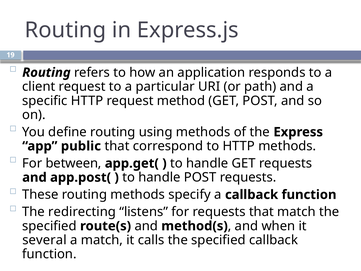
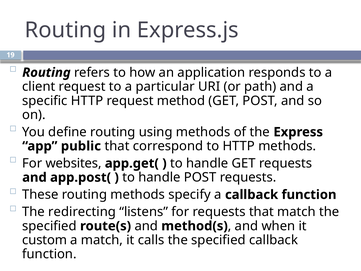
between: between -> websites
several: several -> custom
